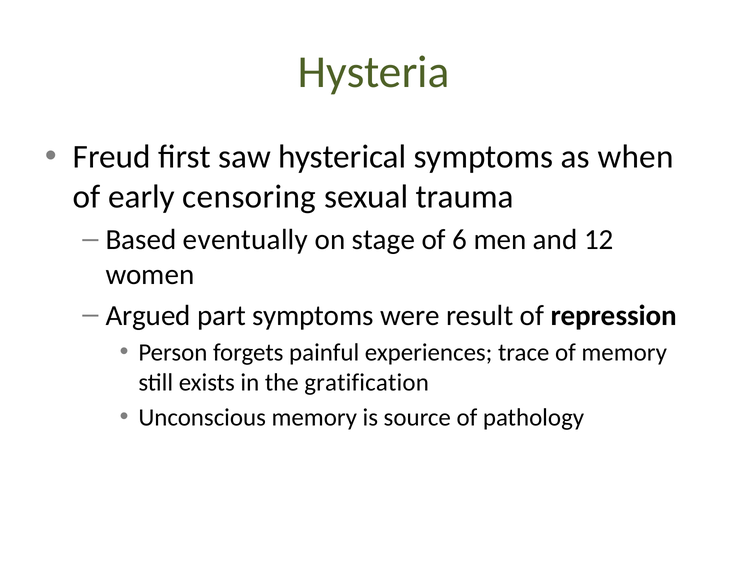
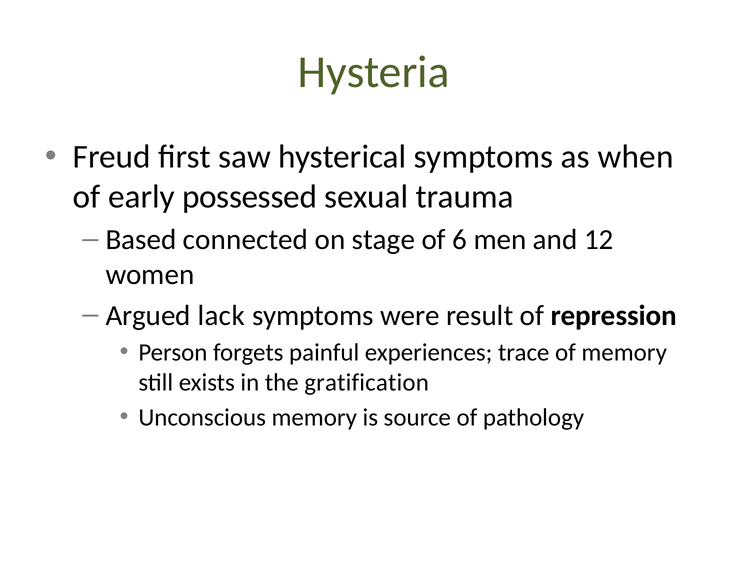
censoring: censoring -> possessed
eventually: eventually -> connected
part: part -> lack
